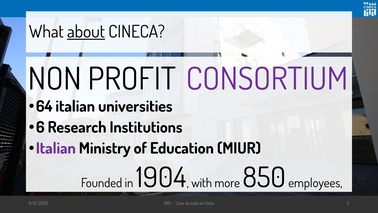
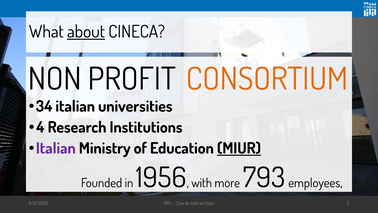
CONSORTIUM colour: purple -> orange
64: 64 -> 34
6: 6 -> 4
MIUR underline: none -> present
1904: 1904 -> 1956
850: 850 -> 793
